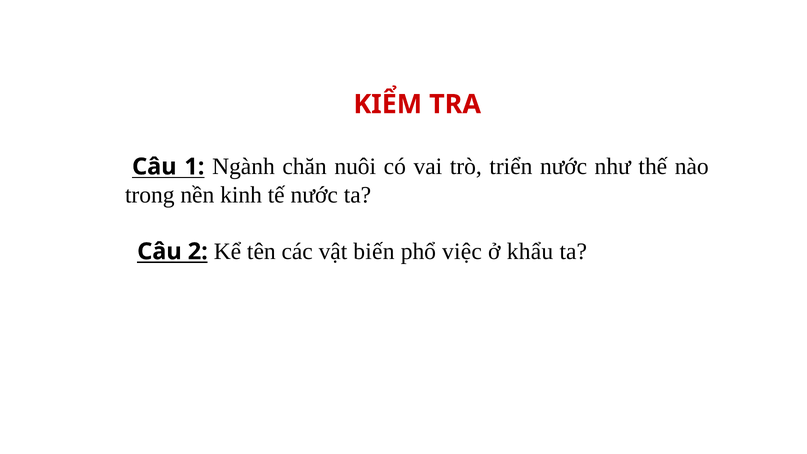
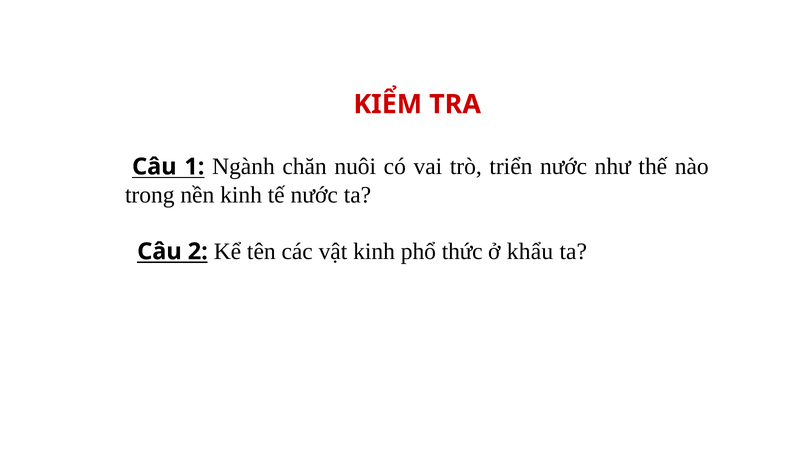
vật biến: biến -> kinh
việc: việc -> thức
